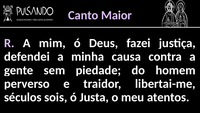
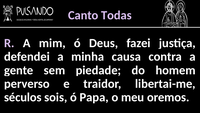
Maior: Maior -> Todas
Justa: Justa -> Papa
atentos: atentos -> oremos
